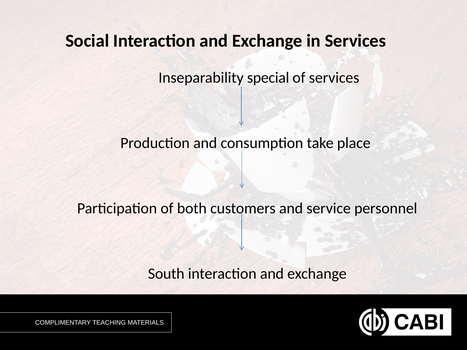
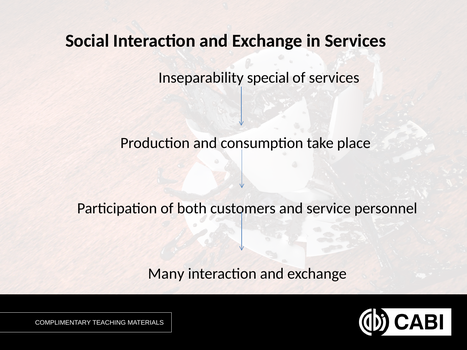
South: South -> Many
